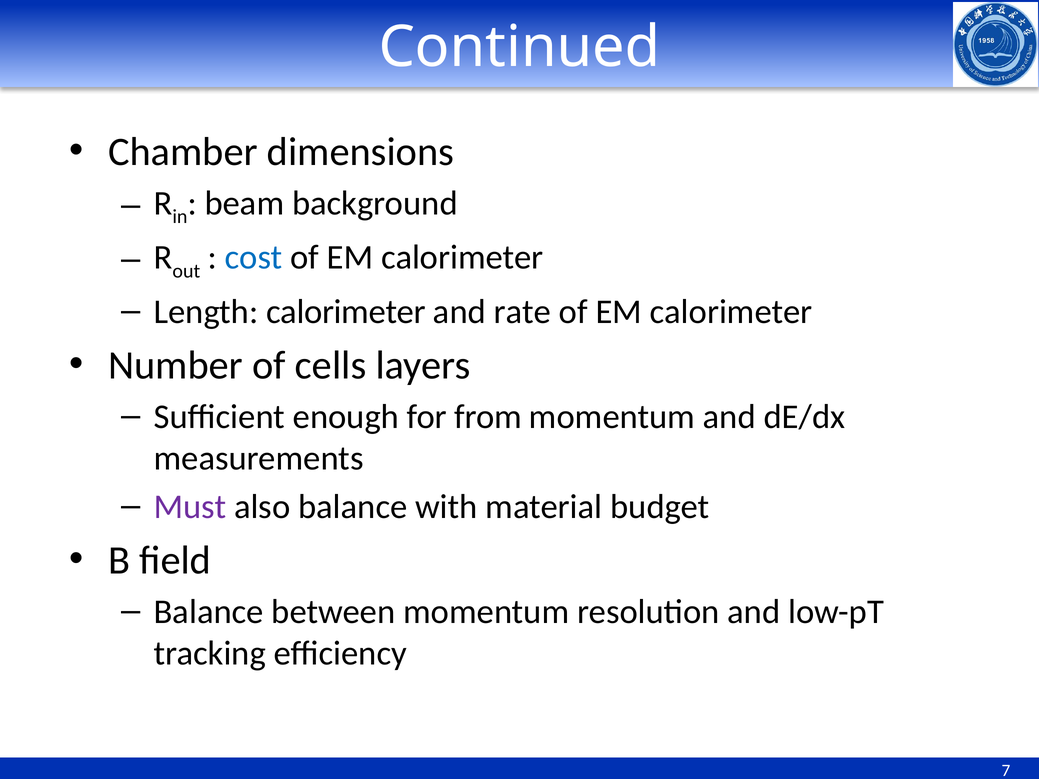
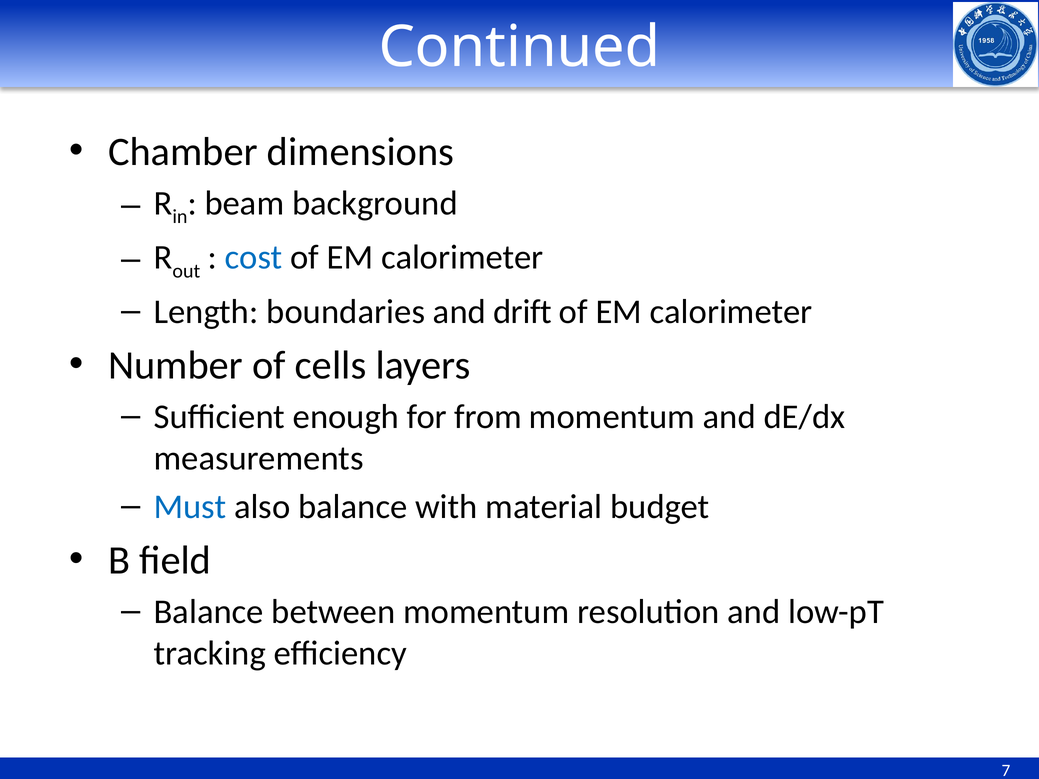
Length calorimeter: calorimeter -> boundaries
rate: rate -> drift
Must colour: purple -> blue
